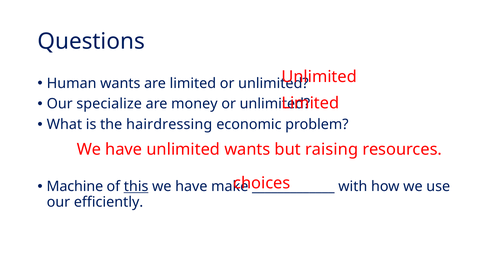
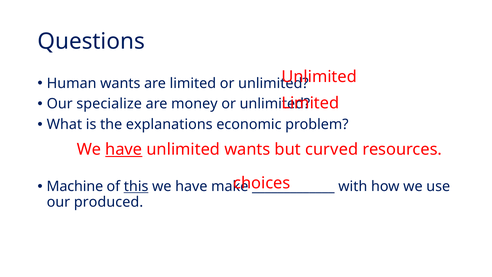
hairdressing: hairdressing -> explanations
have at (124, 149) underline: none -> present
raising: raising -> curved
efficiently: efficiently -> produced
